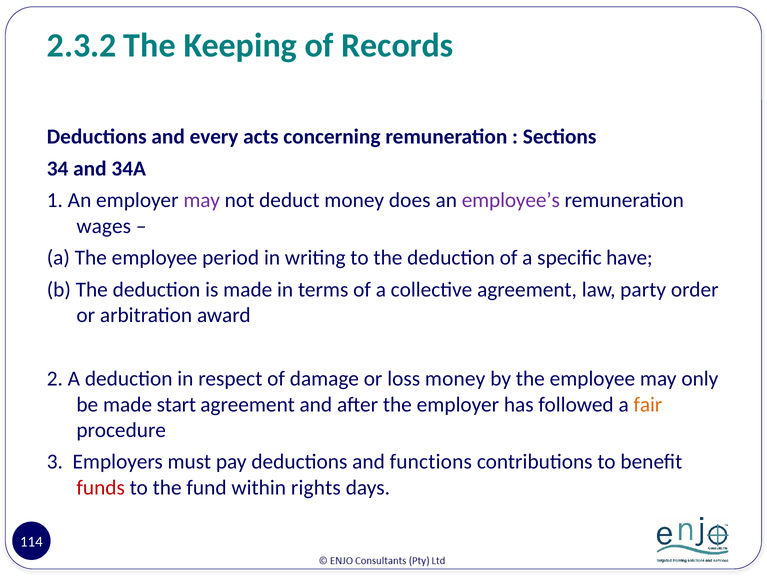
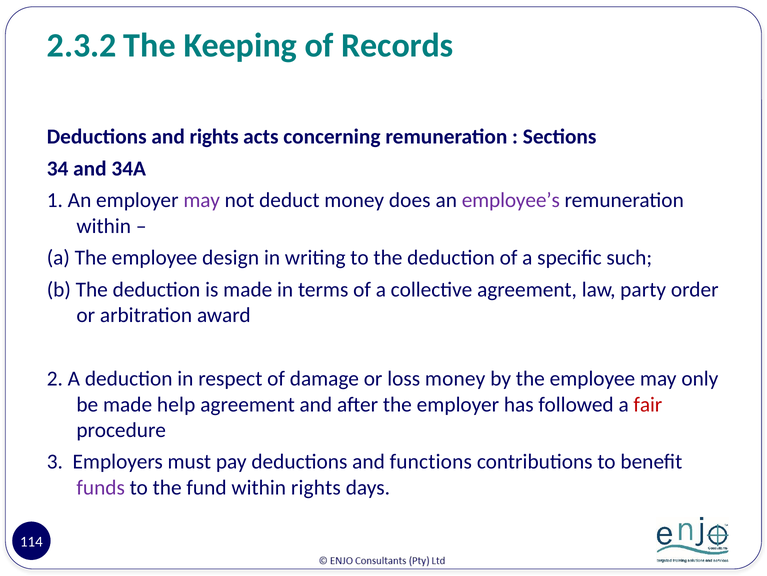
and every: every -> rights
wages at (104, 226): wages -> within
period: period -> design
have: have -> such
start: start -> help
fair colour: orange -> red
funds colour: red -> purple
